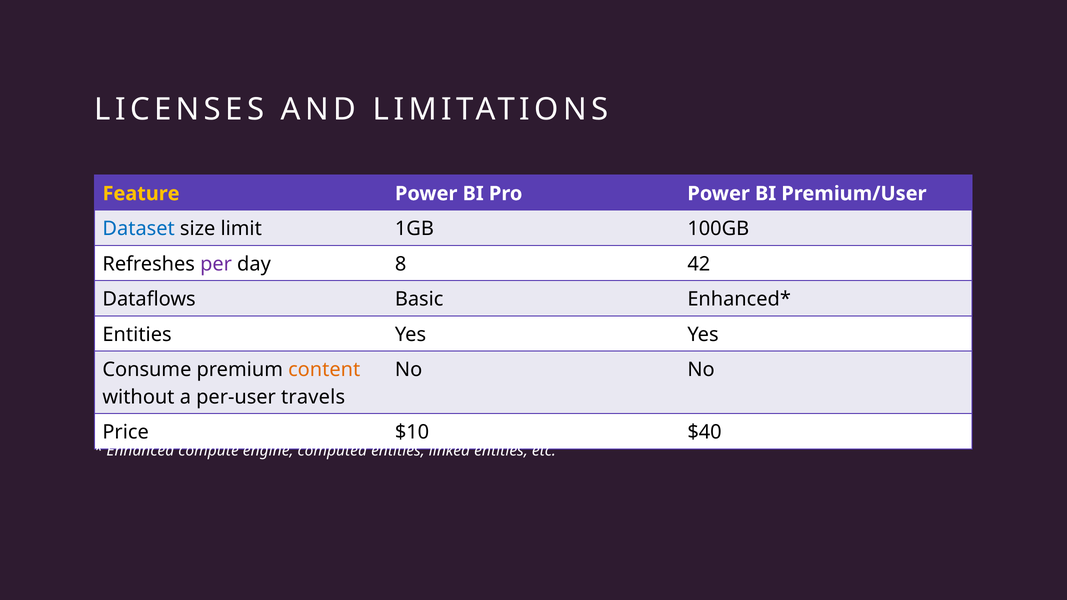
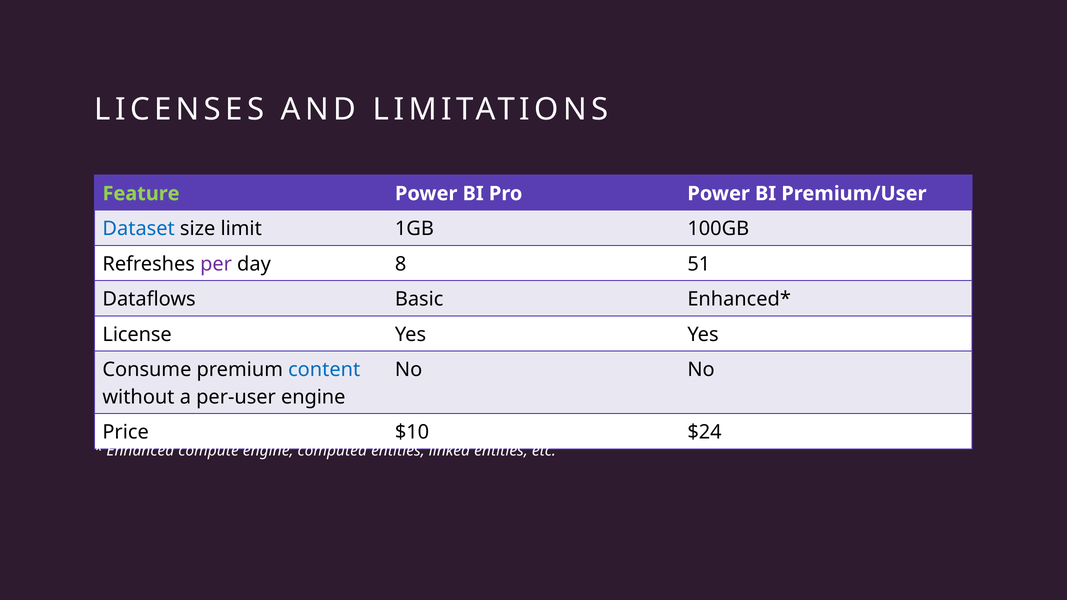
Feature colour: yellow -> light green
42: 42 -> 51
Entities at (137, 335): Entities -> License
content colour: orange -> blue
per-user travels: travels -> engine
$40: $40 -> $24
